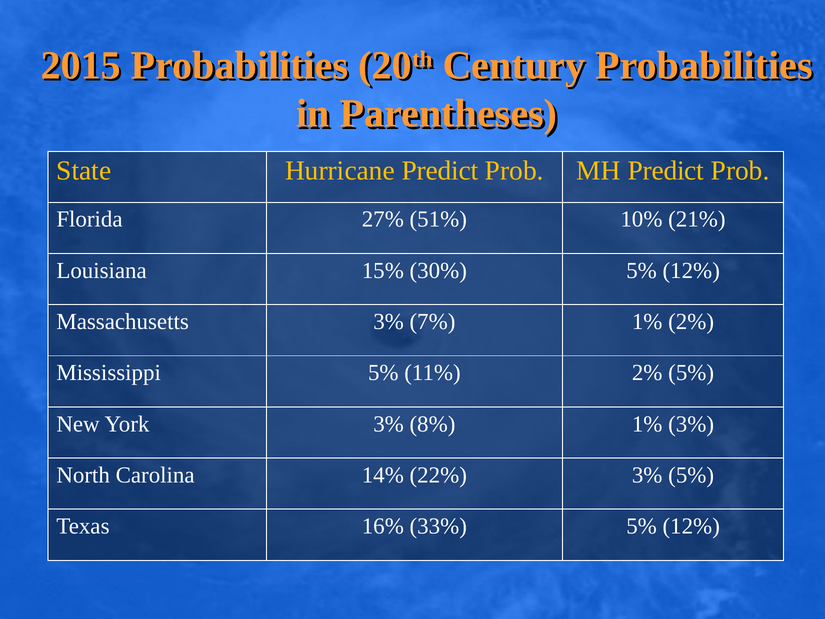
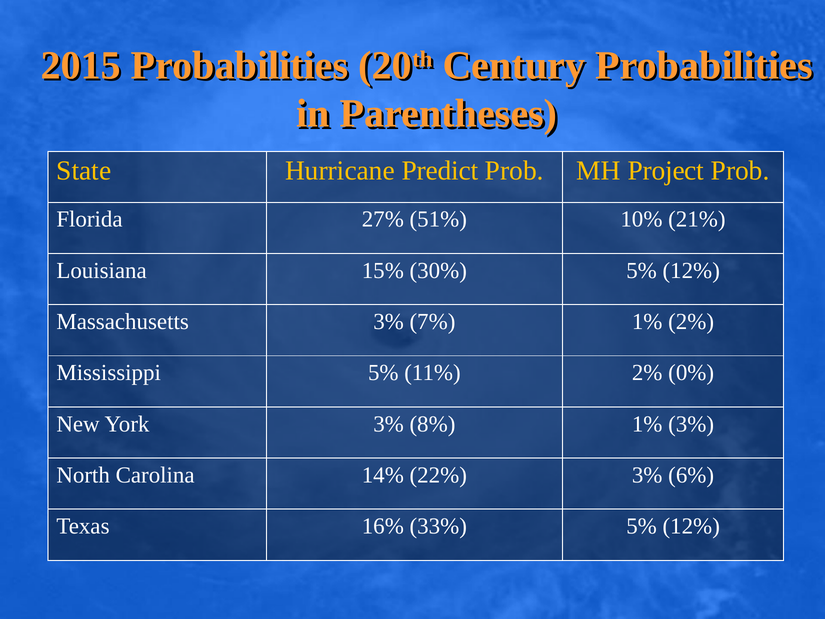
MH Predict: Predict -> Project
2% 5%: 5% -> 0%
3% 5%: 5% -> 6%
